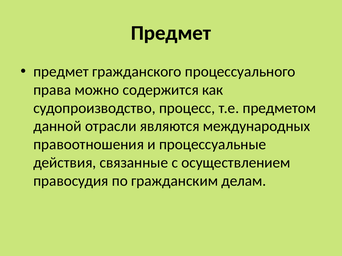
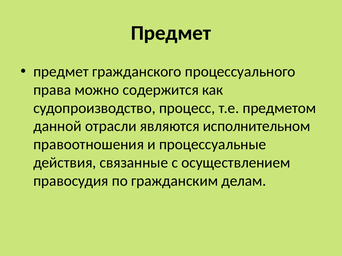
международных: международных -> исполнительном
